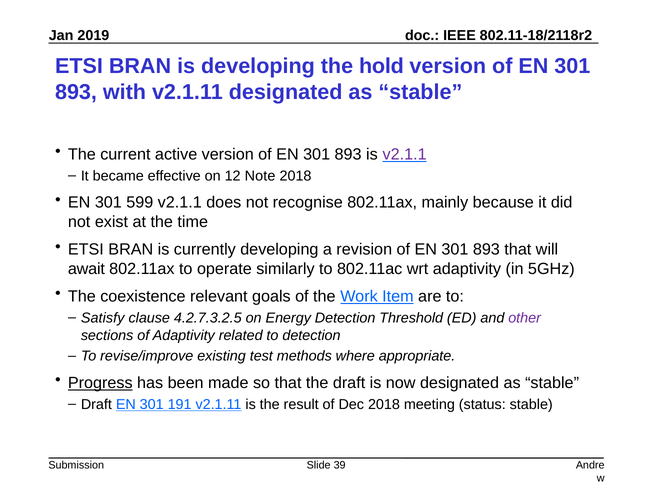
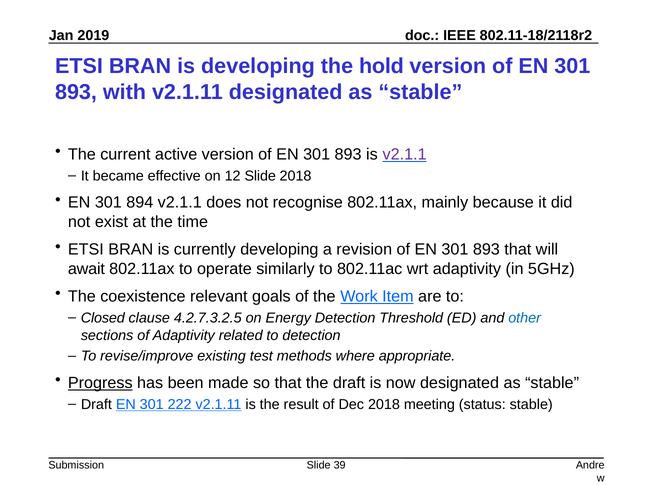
12 Note: Note -> Slide
599: 599 -> 894
Satisfy: Satisfy -> Closed
other colour: purple -> blue
191: 191 -> 222
